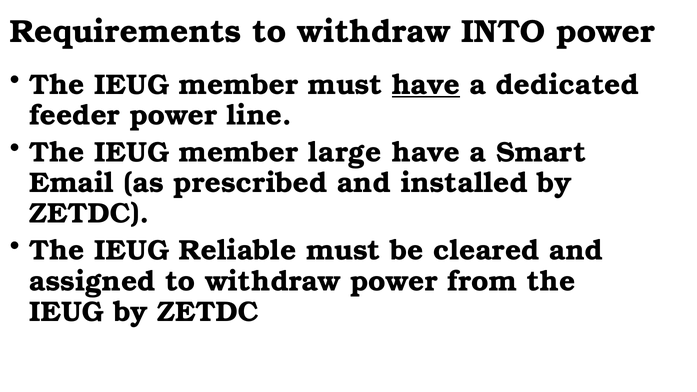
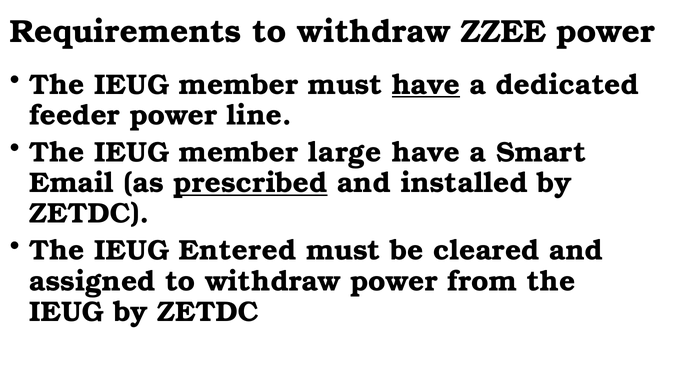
INTO: INTO -> ZZEE
prescribed underline: none -> present
Reliable: Reliable -> Entered
